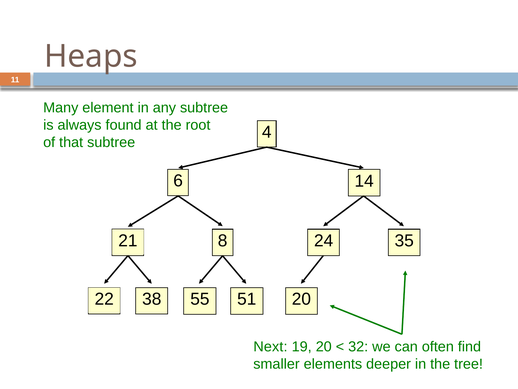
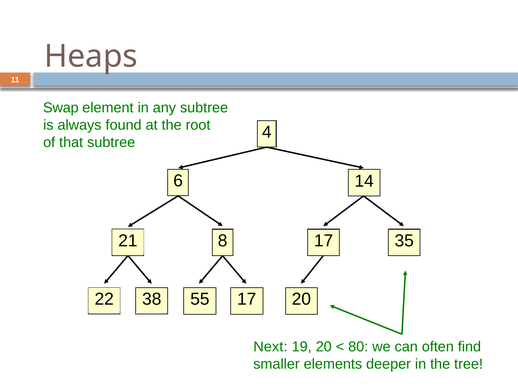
Many: Many -> Swap
21 24: 24 -> 17
38 51: 51 -> 17
32: 32 -> 80
